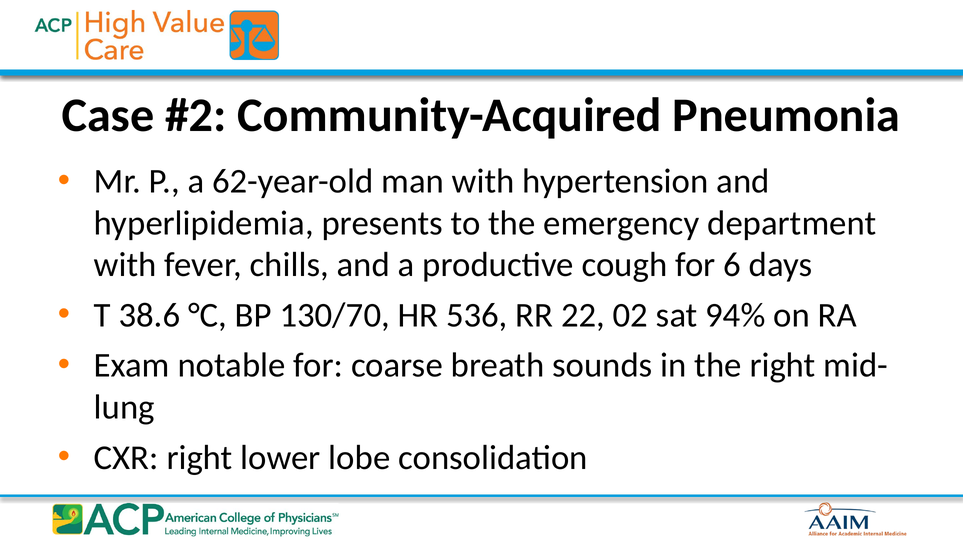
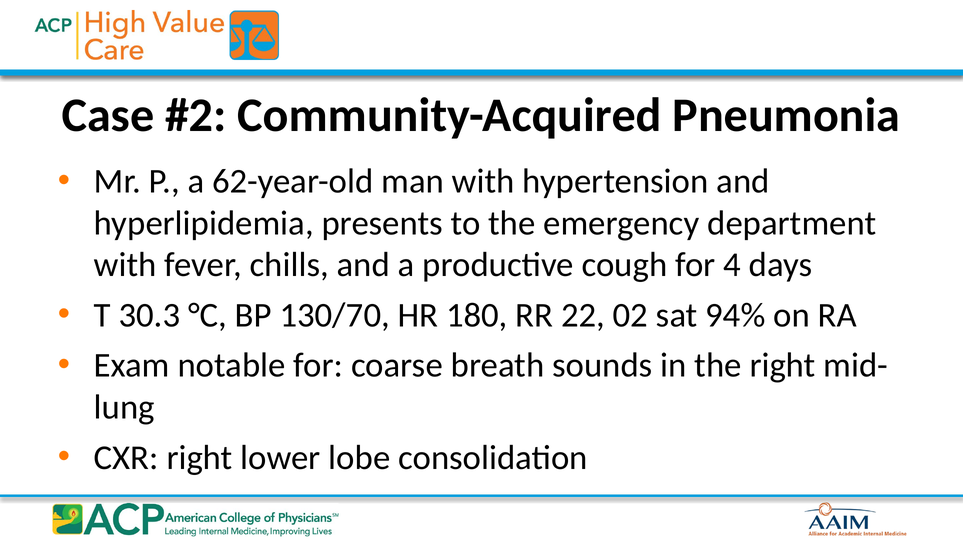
6: 6 -> 4
38.6: 38.6 -> 30.3
536: 536 -> 180
